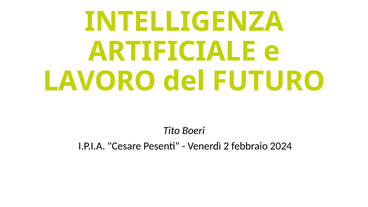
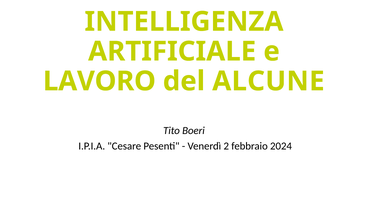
FUTURO: FUTURO -> ALCUNE
